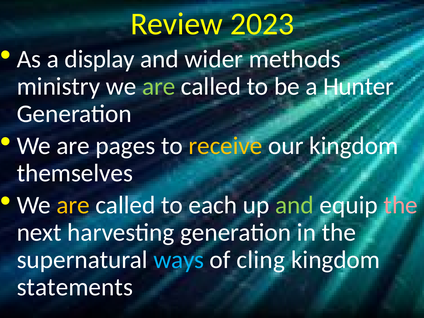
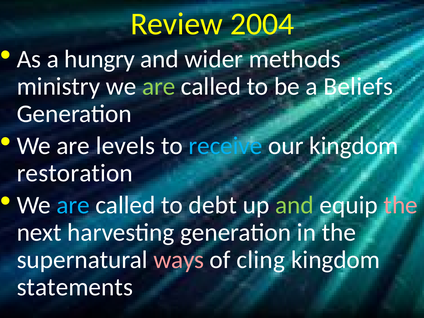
2023: 2023 -> 2004
display: display -> hungry
Hunter: Hunter -> Beliefs
pages: pages -> levels
receive colour: yellow -> light blue
themselves: themselves -> restoration
are at (73, 205) colour: yellow -> light blue
each: each -> debt
ways colour: light blue -> pink
